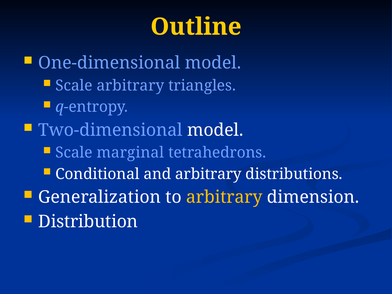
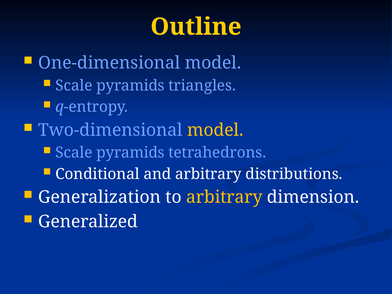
arbitrary at (130, 85): arbitrary -> pyramids
model at (215, 130) colour: white -> yellow
marginal at (130, 153): marginal -> pyramids
Distribution: Distribution -> Generalized
